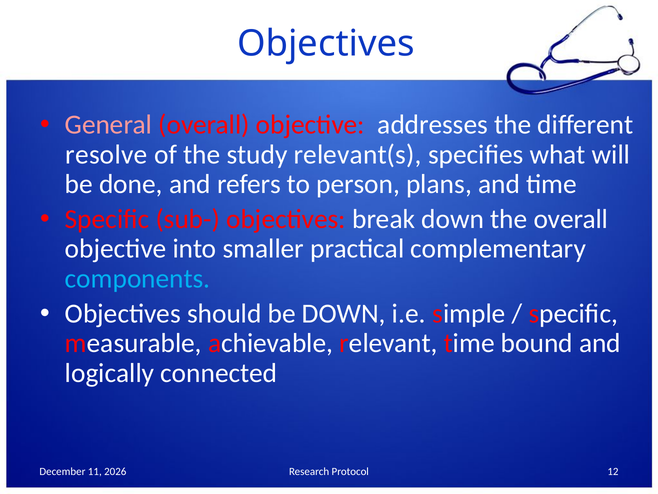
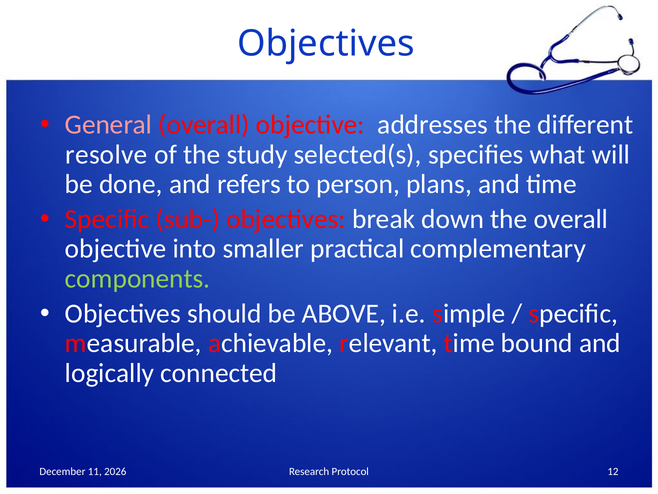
relevant(s: relevant(s -> selected(s
components colour: light blue -> light green
be DOWN: DOWN -> ABOVE
